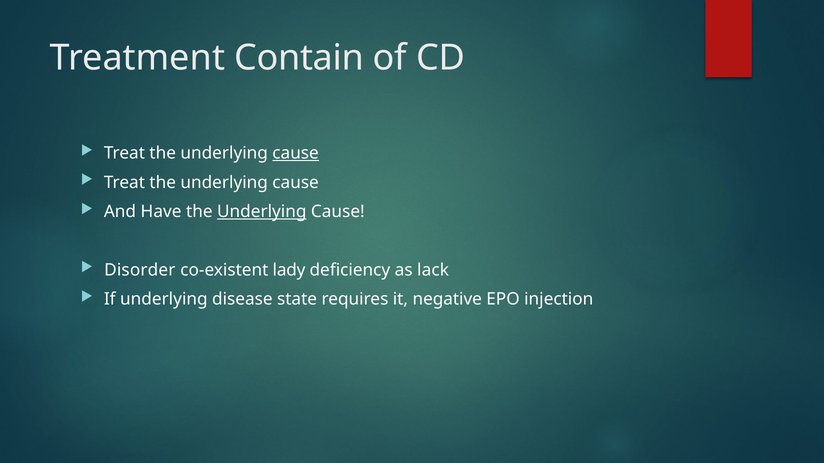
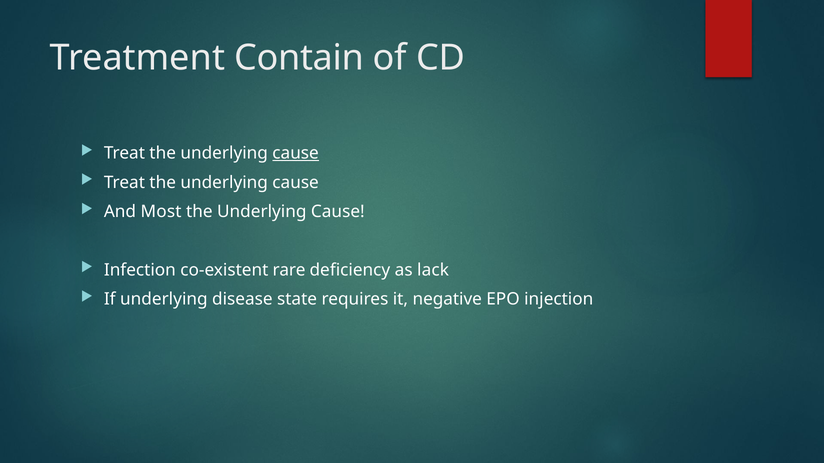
Have: Have -> Most
Underlying at (262, 212) underline: present -> none
Disorder: Disorder -> Infection
lady: lady -> rare
